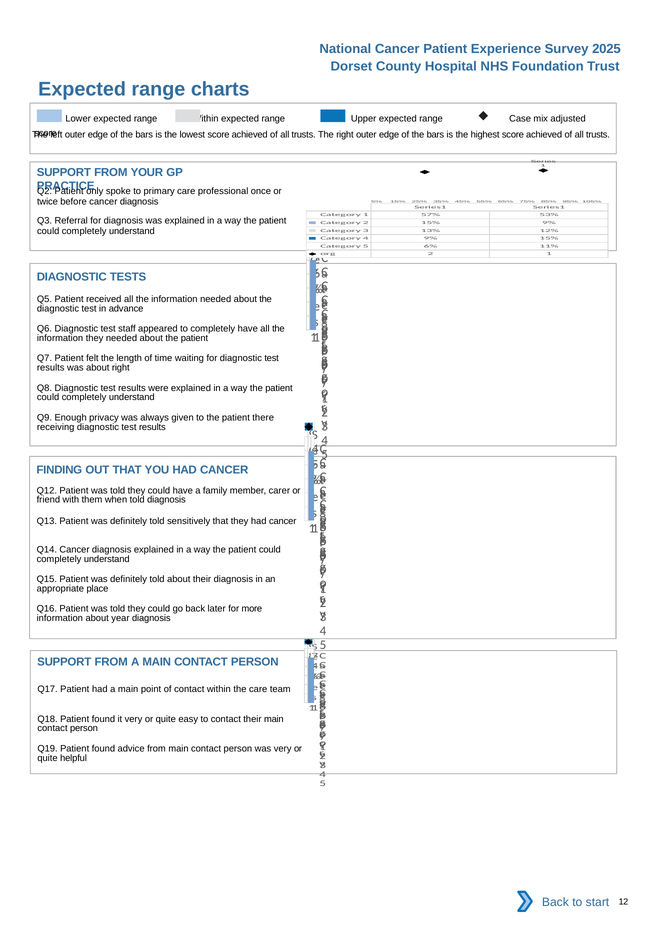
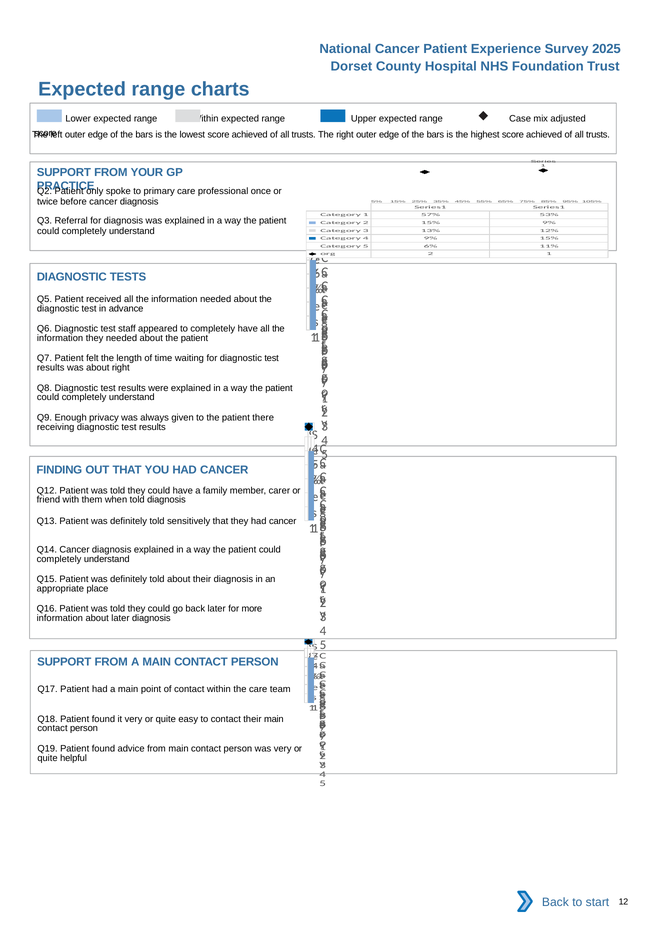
about year: year -> later
